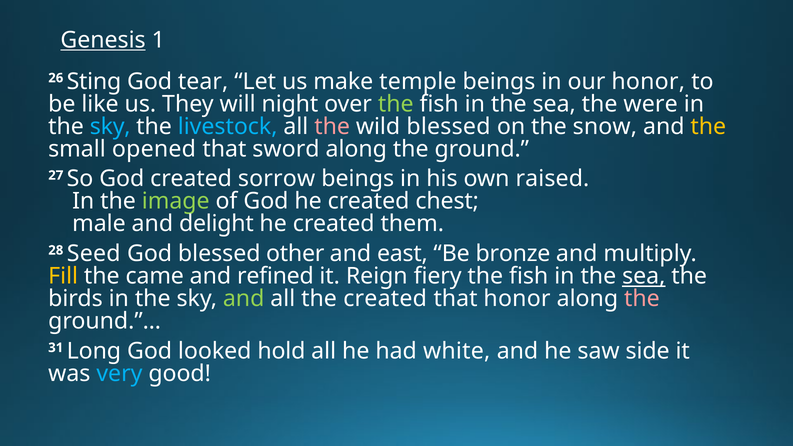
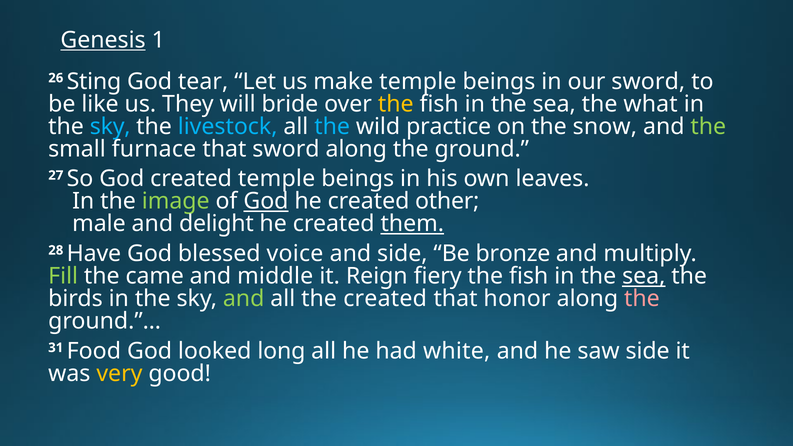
our honor: honor -> sword
night: night -> bride
the at (396, 104) colour: light green -> yellow
were: were -> what
the at (332, 126) colour: pink -> light blue
wild blessed: blessed -> practice
the at (708, 126) colour: yellow -> light green
opened: opened -> furnace
created sorrow: sorrow -> temple
raised: raised -> leaves
God at (266, 201) underline: none -> present
chest: chest -> other
them underline: none -> present
Seed: Seed -> Have
other: other -> voice
and east: east -> side
Fill colour: yellow -> light green
refined: refined -> middle
Long: Long -> Food
hold: hold -> long
very colour: light blue -> yellow
